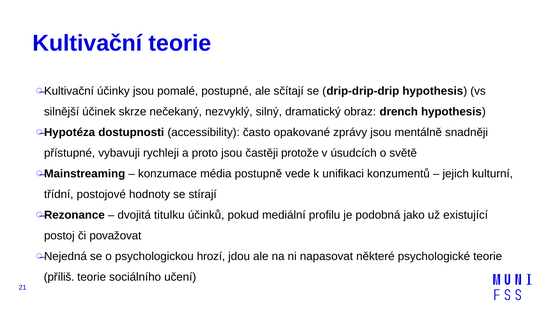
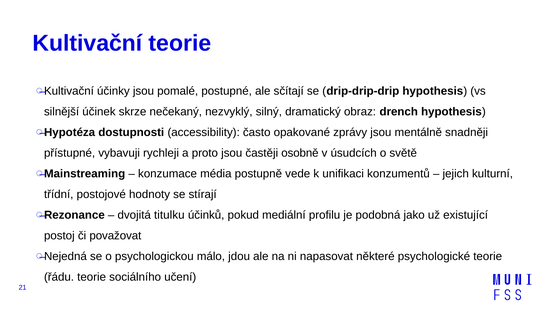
protože: protože -> osobně
hrozí: hrozí -> málo
příliš: příliš -> řádu
